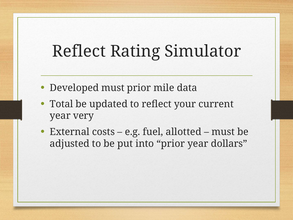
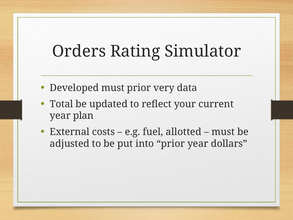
Reflect at (79, 51): Reflect -> Orders
mile: mile -> very
very: very -> plan
